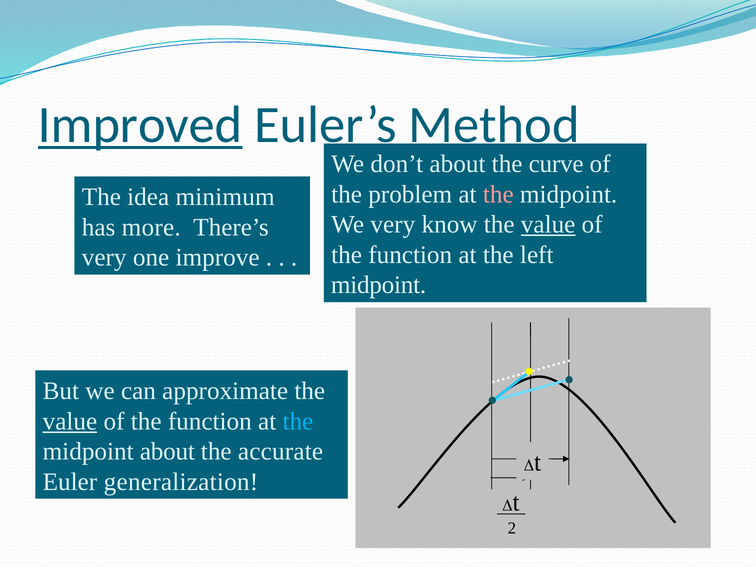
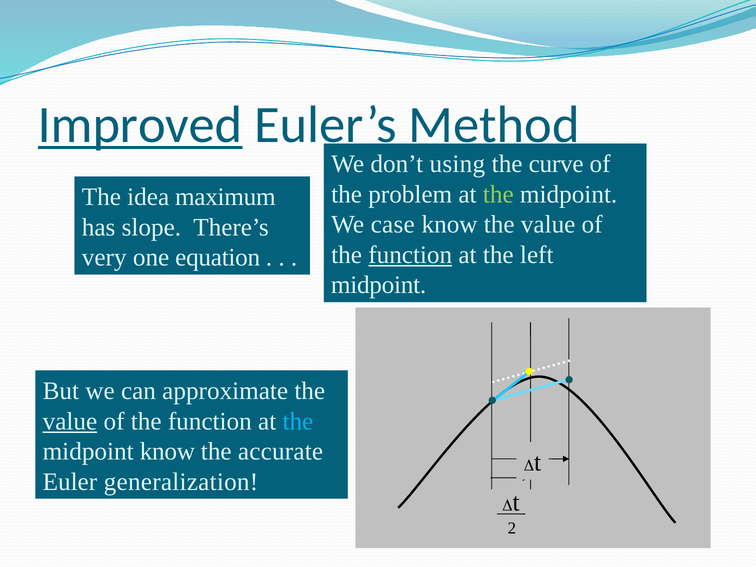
don’t about: about -> using
the at (498, 194) colour: pink -> light green
minimum: minimum -> maximum
We very: very -> case
value at (548, 225) underline: present -> none
more: more -> slope
function at (410, 255) underline: none -> present
improve: improve -> equation
midpoint about: about -> know
